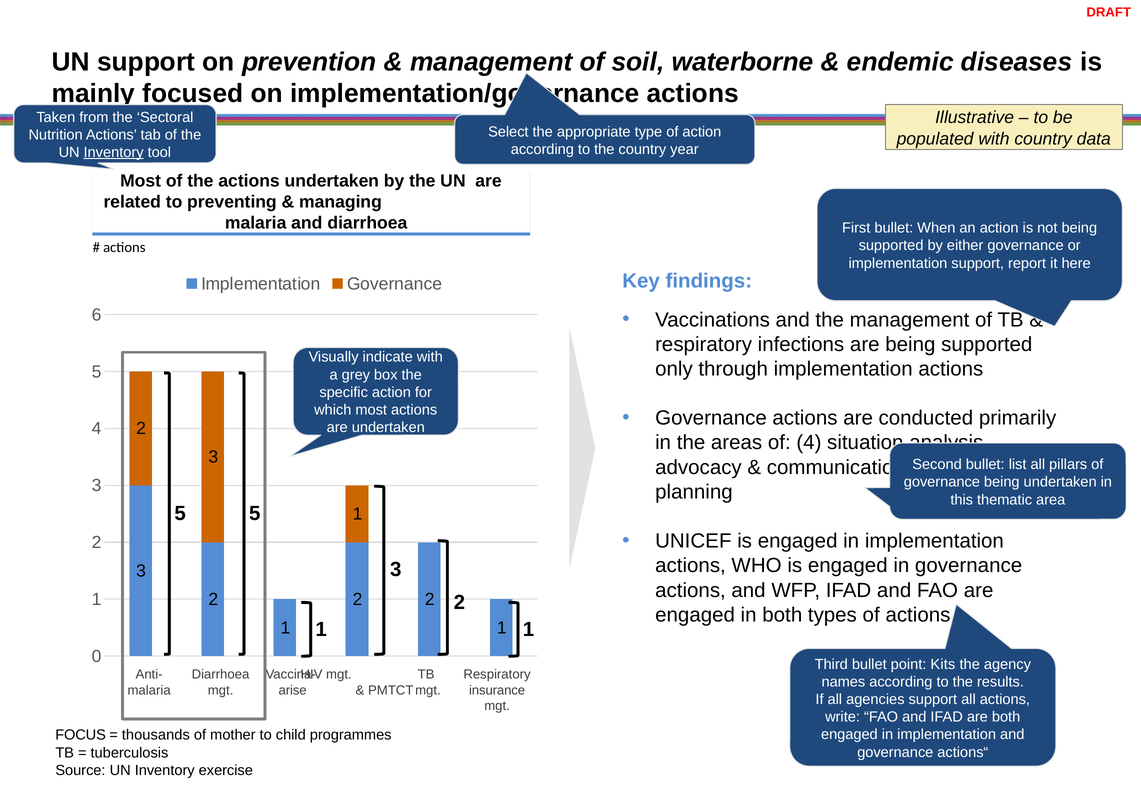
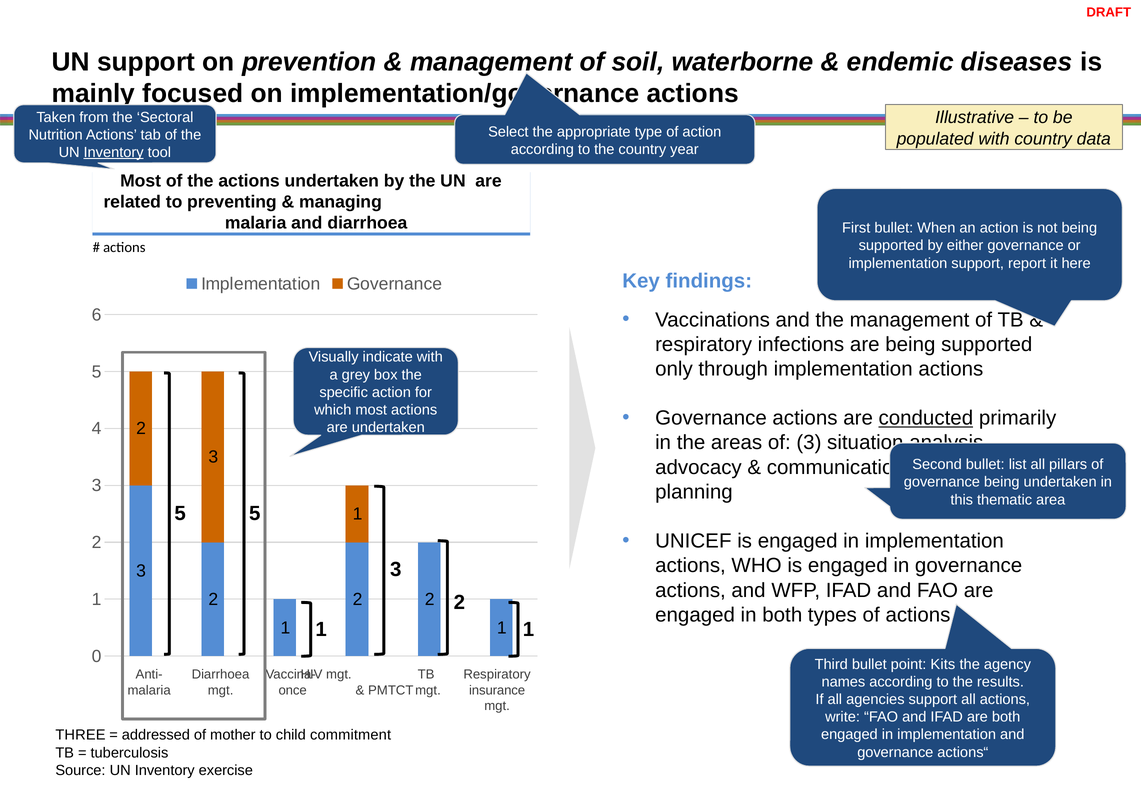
conducted underline: none -> present
of 4: 4 -> 3
arise: arise -> once
FOCUS: FOCUS -> THREE
thousands: thousands -> addressed
programmes: programmes -> commitment
